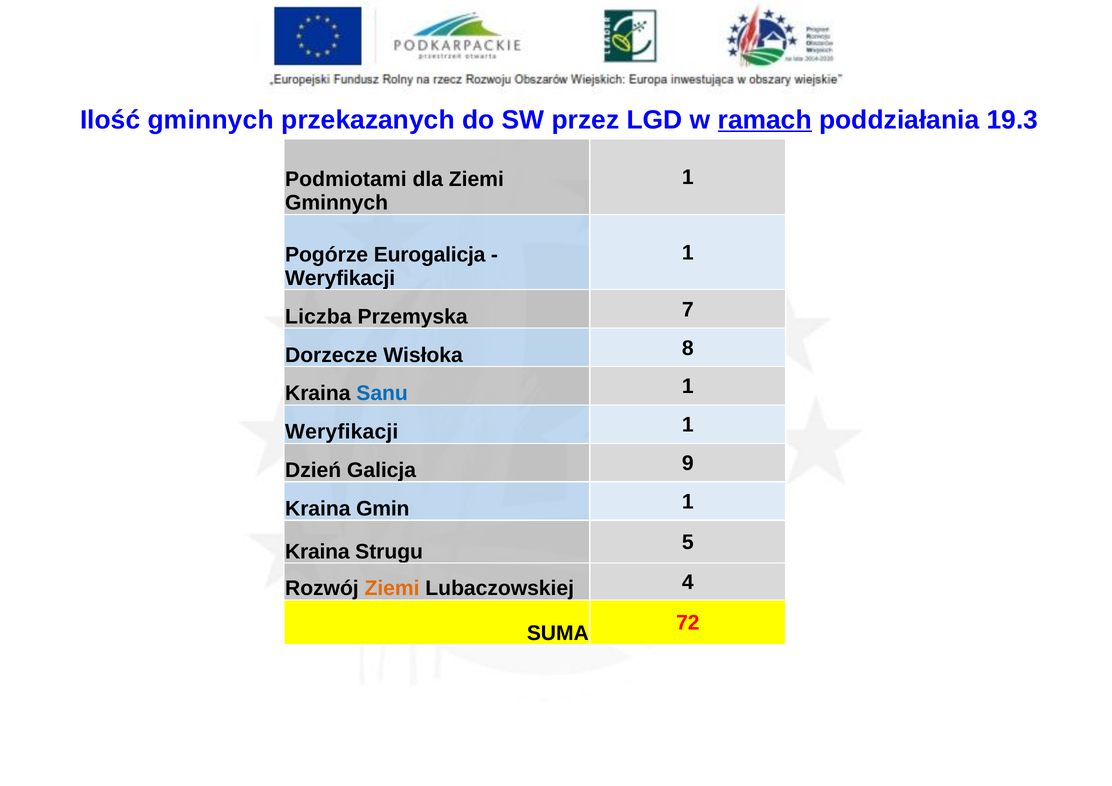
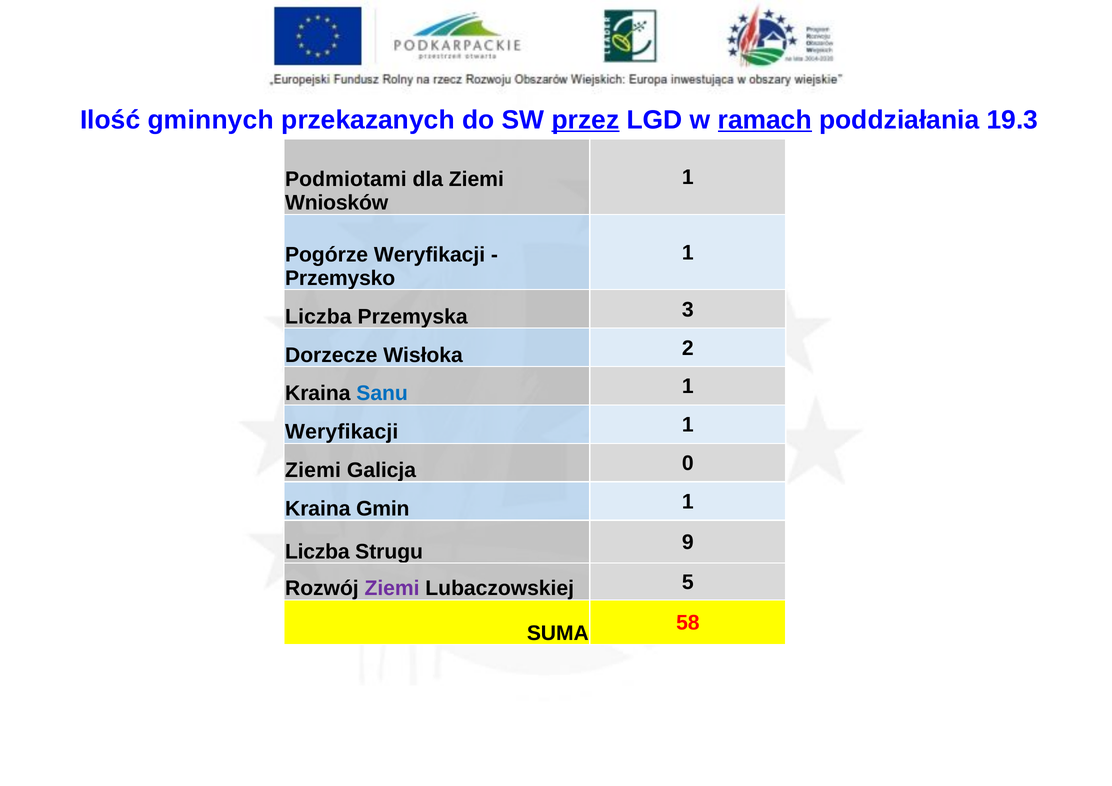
przez underline: none -> present
Gminnych at (337, 203): Gminnych -> Wniosków
Pogórze Eurogalicja: Eurogalicja -> Weryfikacji
Weryfikacji at (340, 278): Weryfikacji -> Przemysko
7: 7 -> 3
8: 8 -> 2
Dzień at (313, 471): Dzień -> Ziemi
9: 9 -> 0
Kraina at (317, 552): Kraina -> Liczba
5: 5 -> 9
Ziemi at (392, 589) colour: orange -> purple
4: 4 -> 5
72: 72 -> 58
